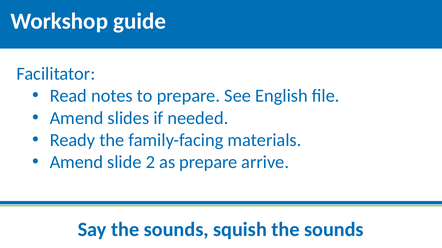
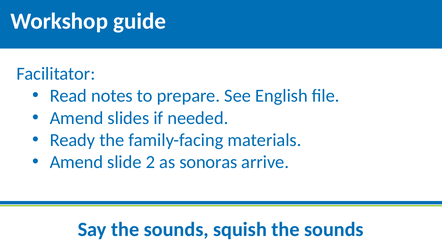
as prepare: prepare -> sonoras
